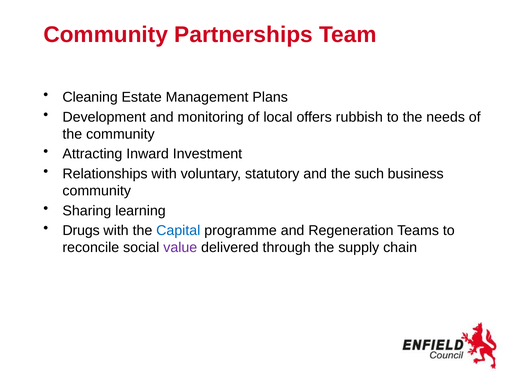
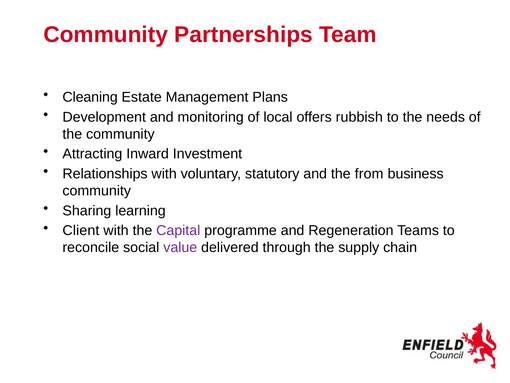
such: such -> from
Drugs: Drugs -> Client
Capital colour: blue -> purple
